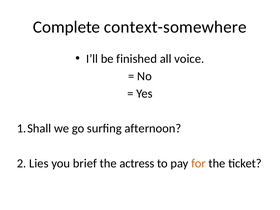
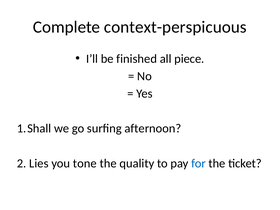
context-somewhere: context-somewhere -> context-perspicuous
voice: voice -> piece
brief: brief -> tone
actress: actress -> quality
for colour: orange -> blue
